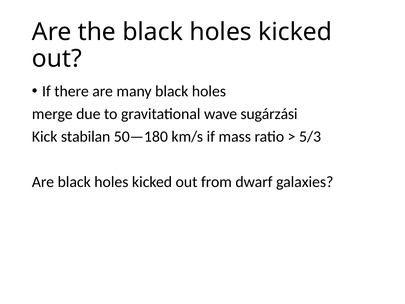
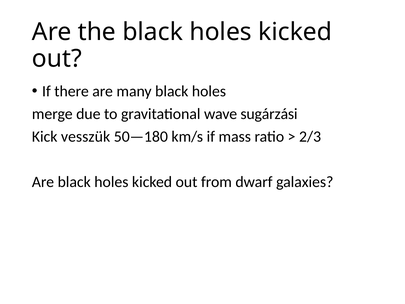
stabilan: stabilan -> vesszük
5/3: 5/3 -> 2/3
